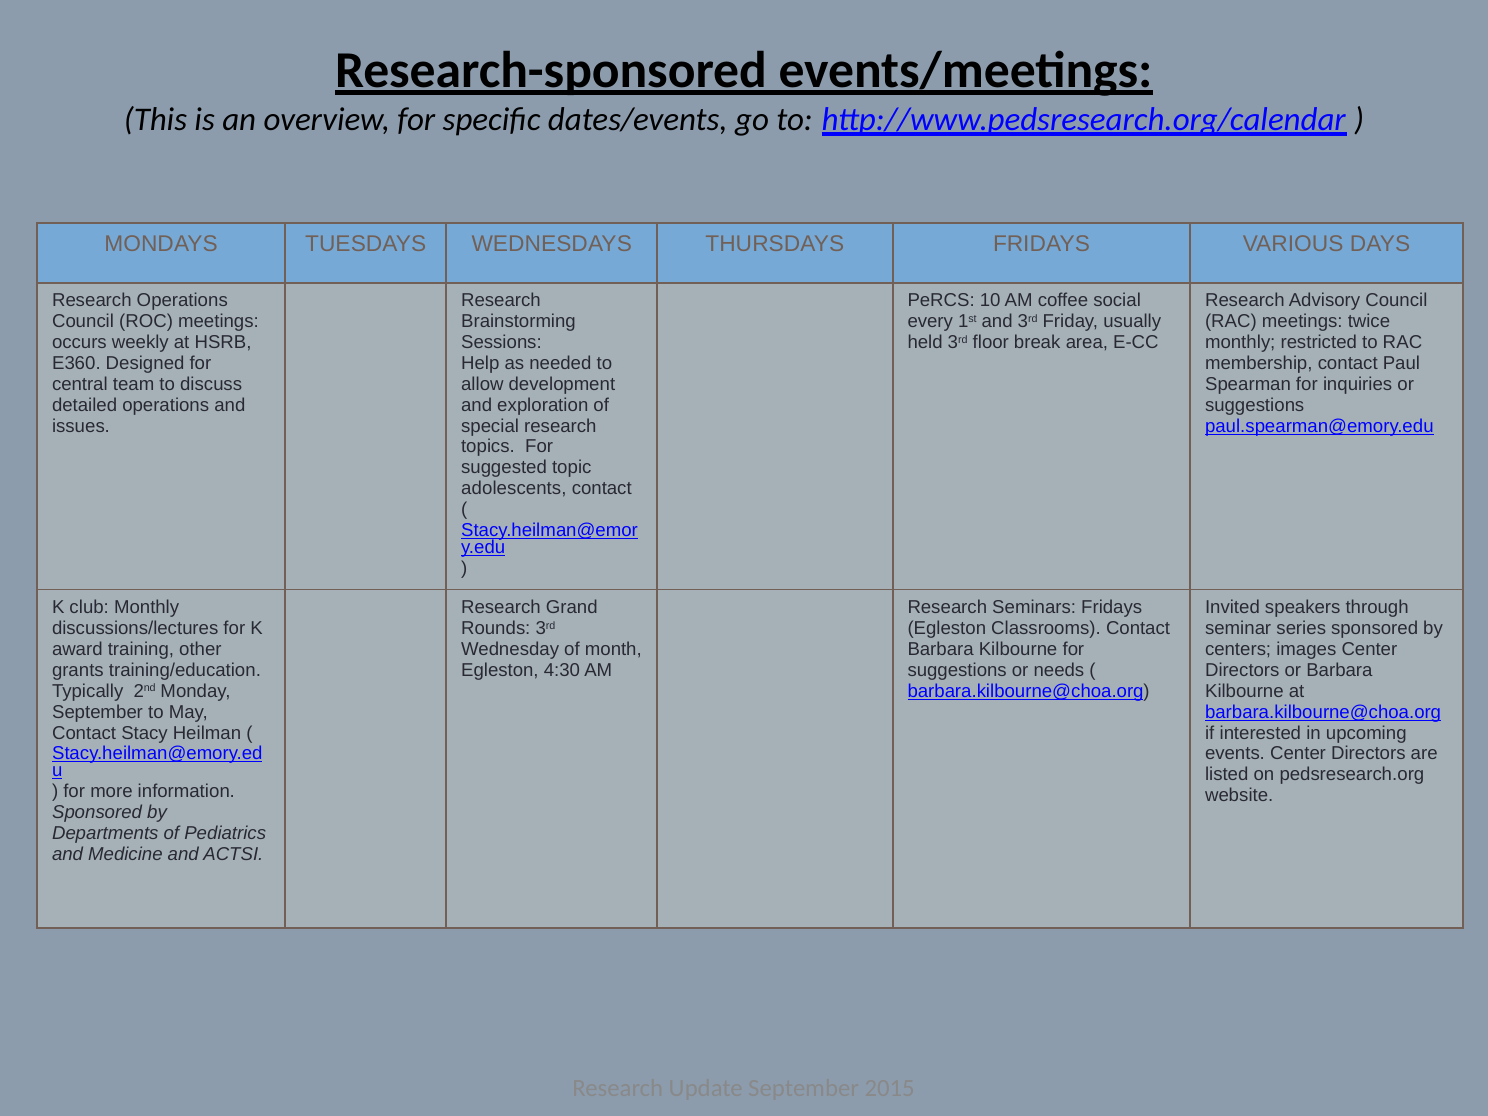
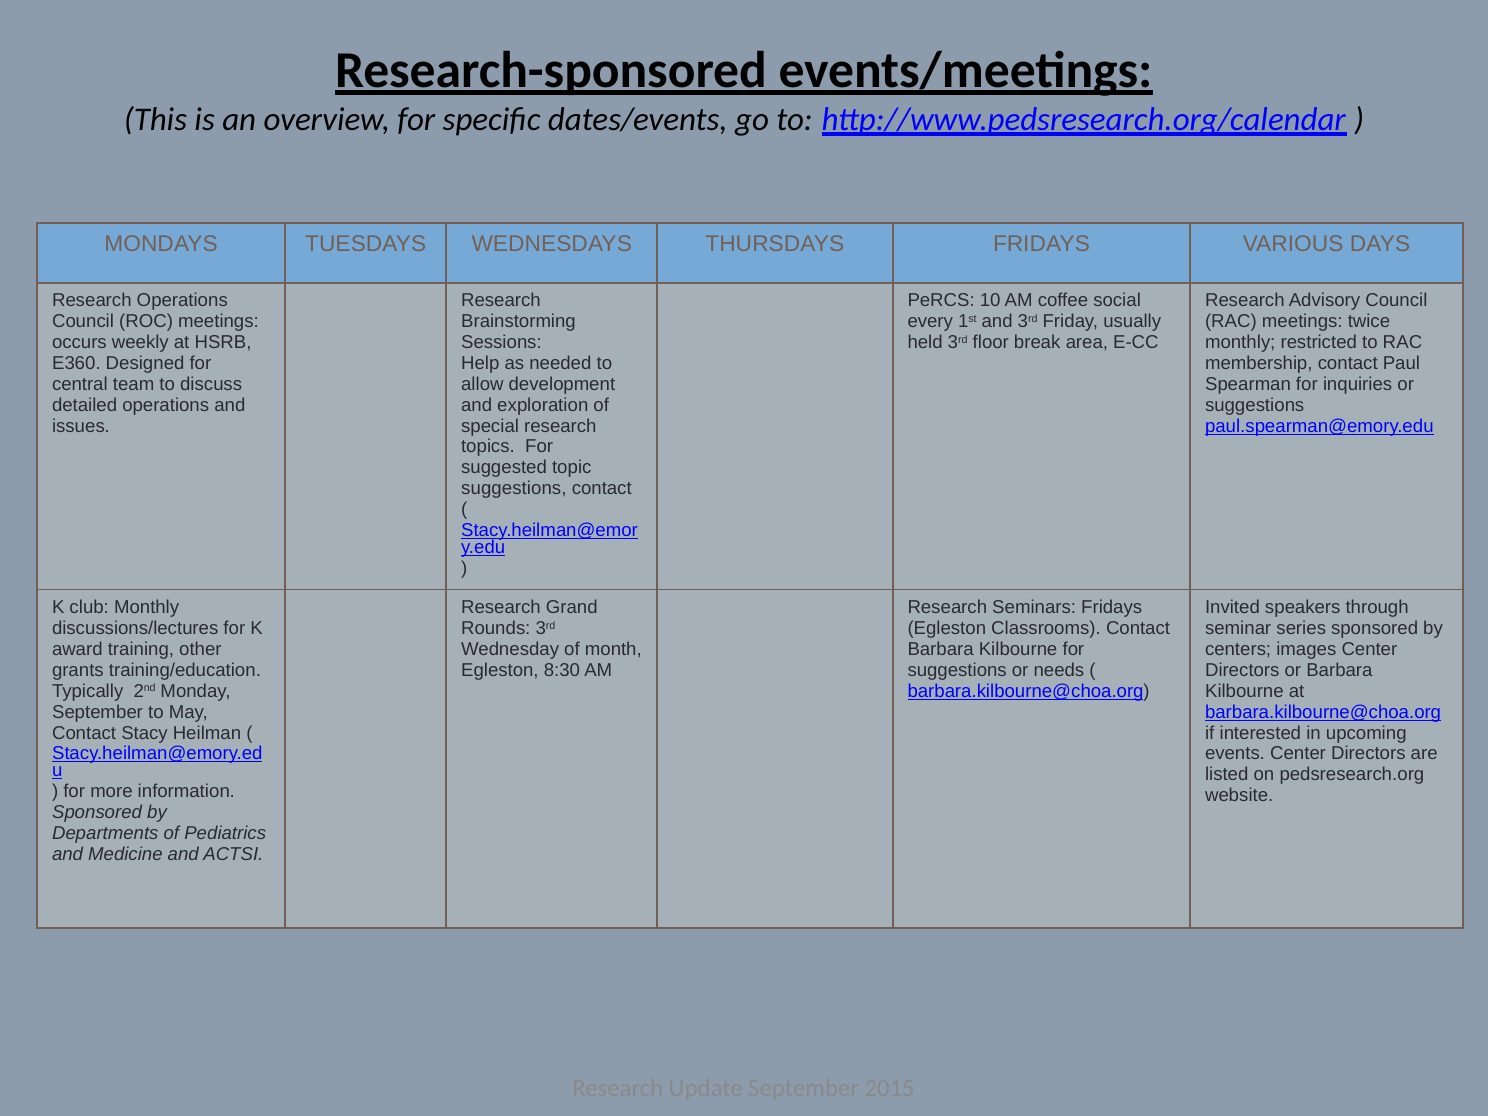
adolescents at (514, 489): adolescents -> suggestions
4:30: 4:30 -> 8:30
